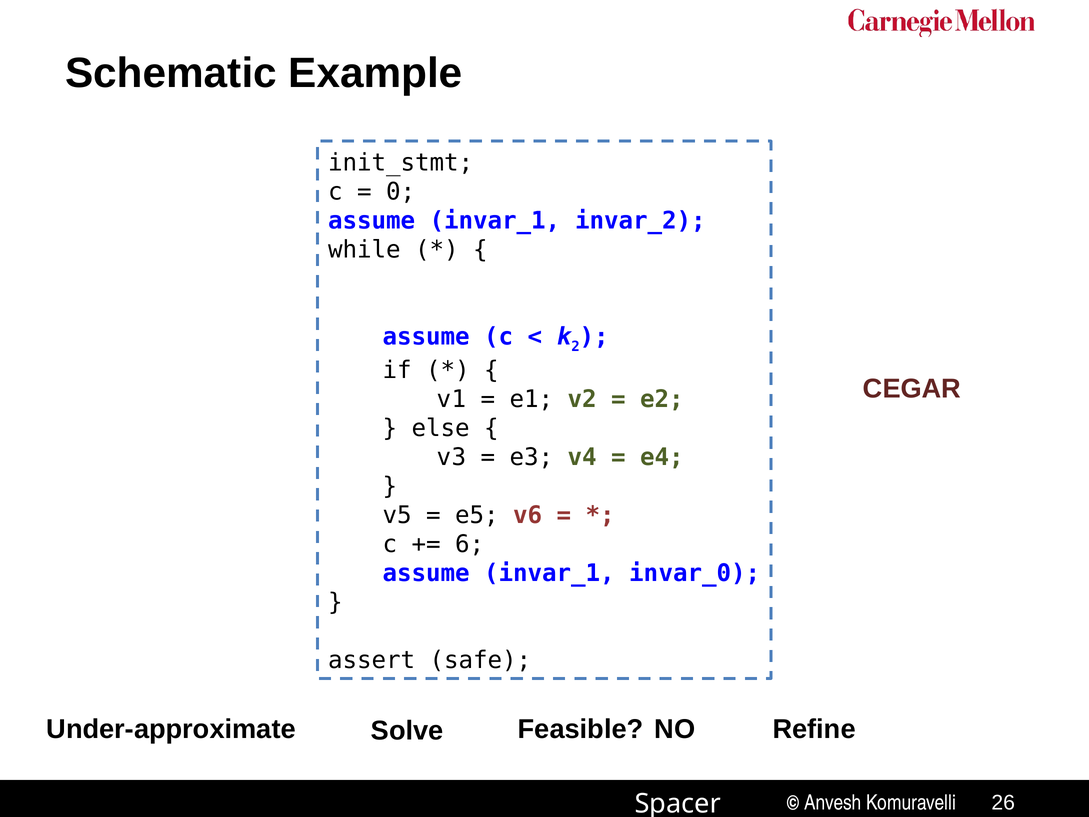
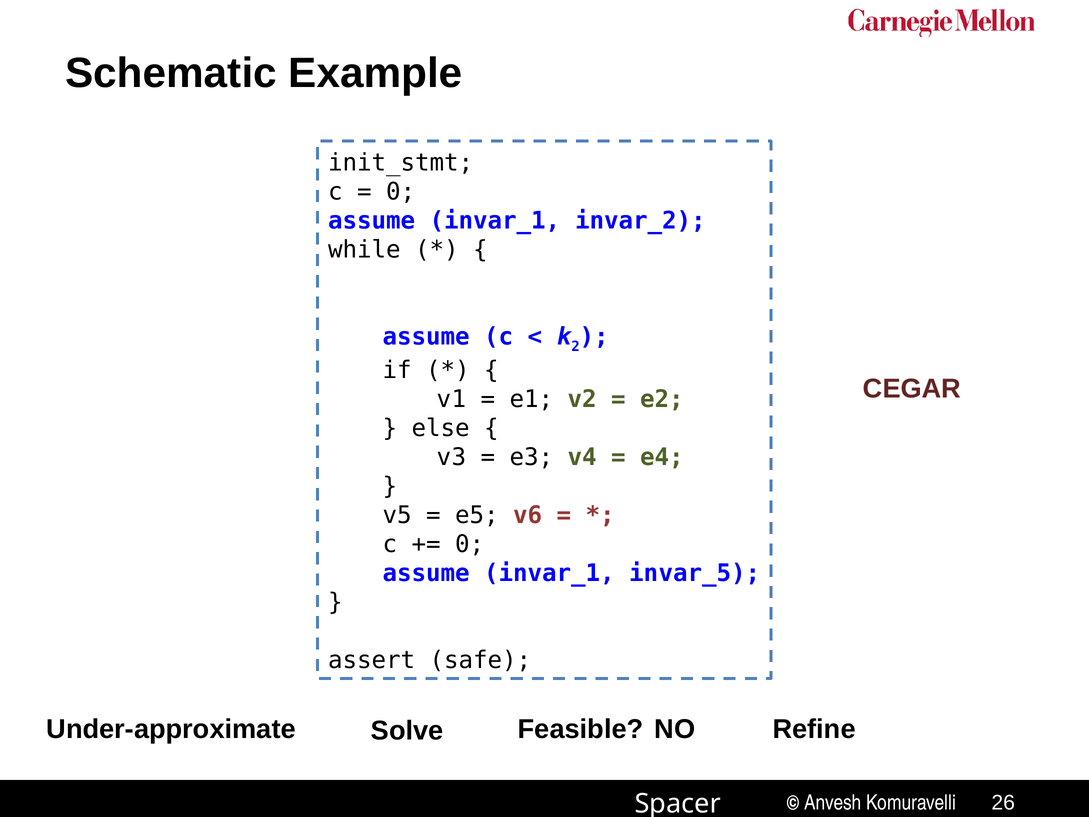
6 at (470, 544): 6 -> 0
invar_0: invar_0 -> invar_5
